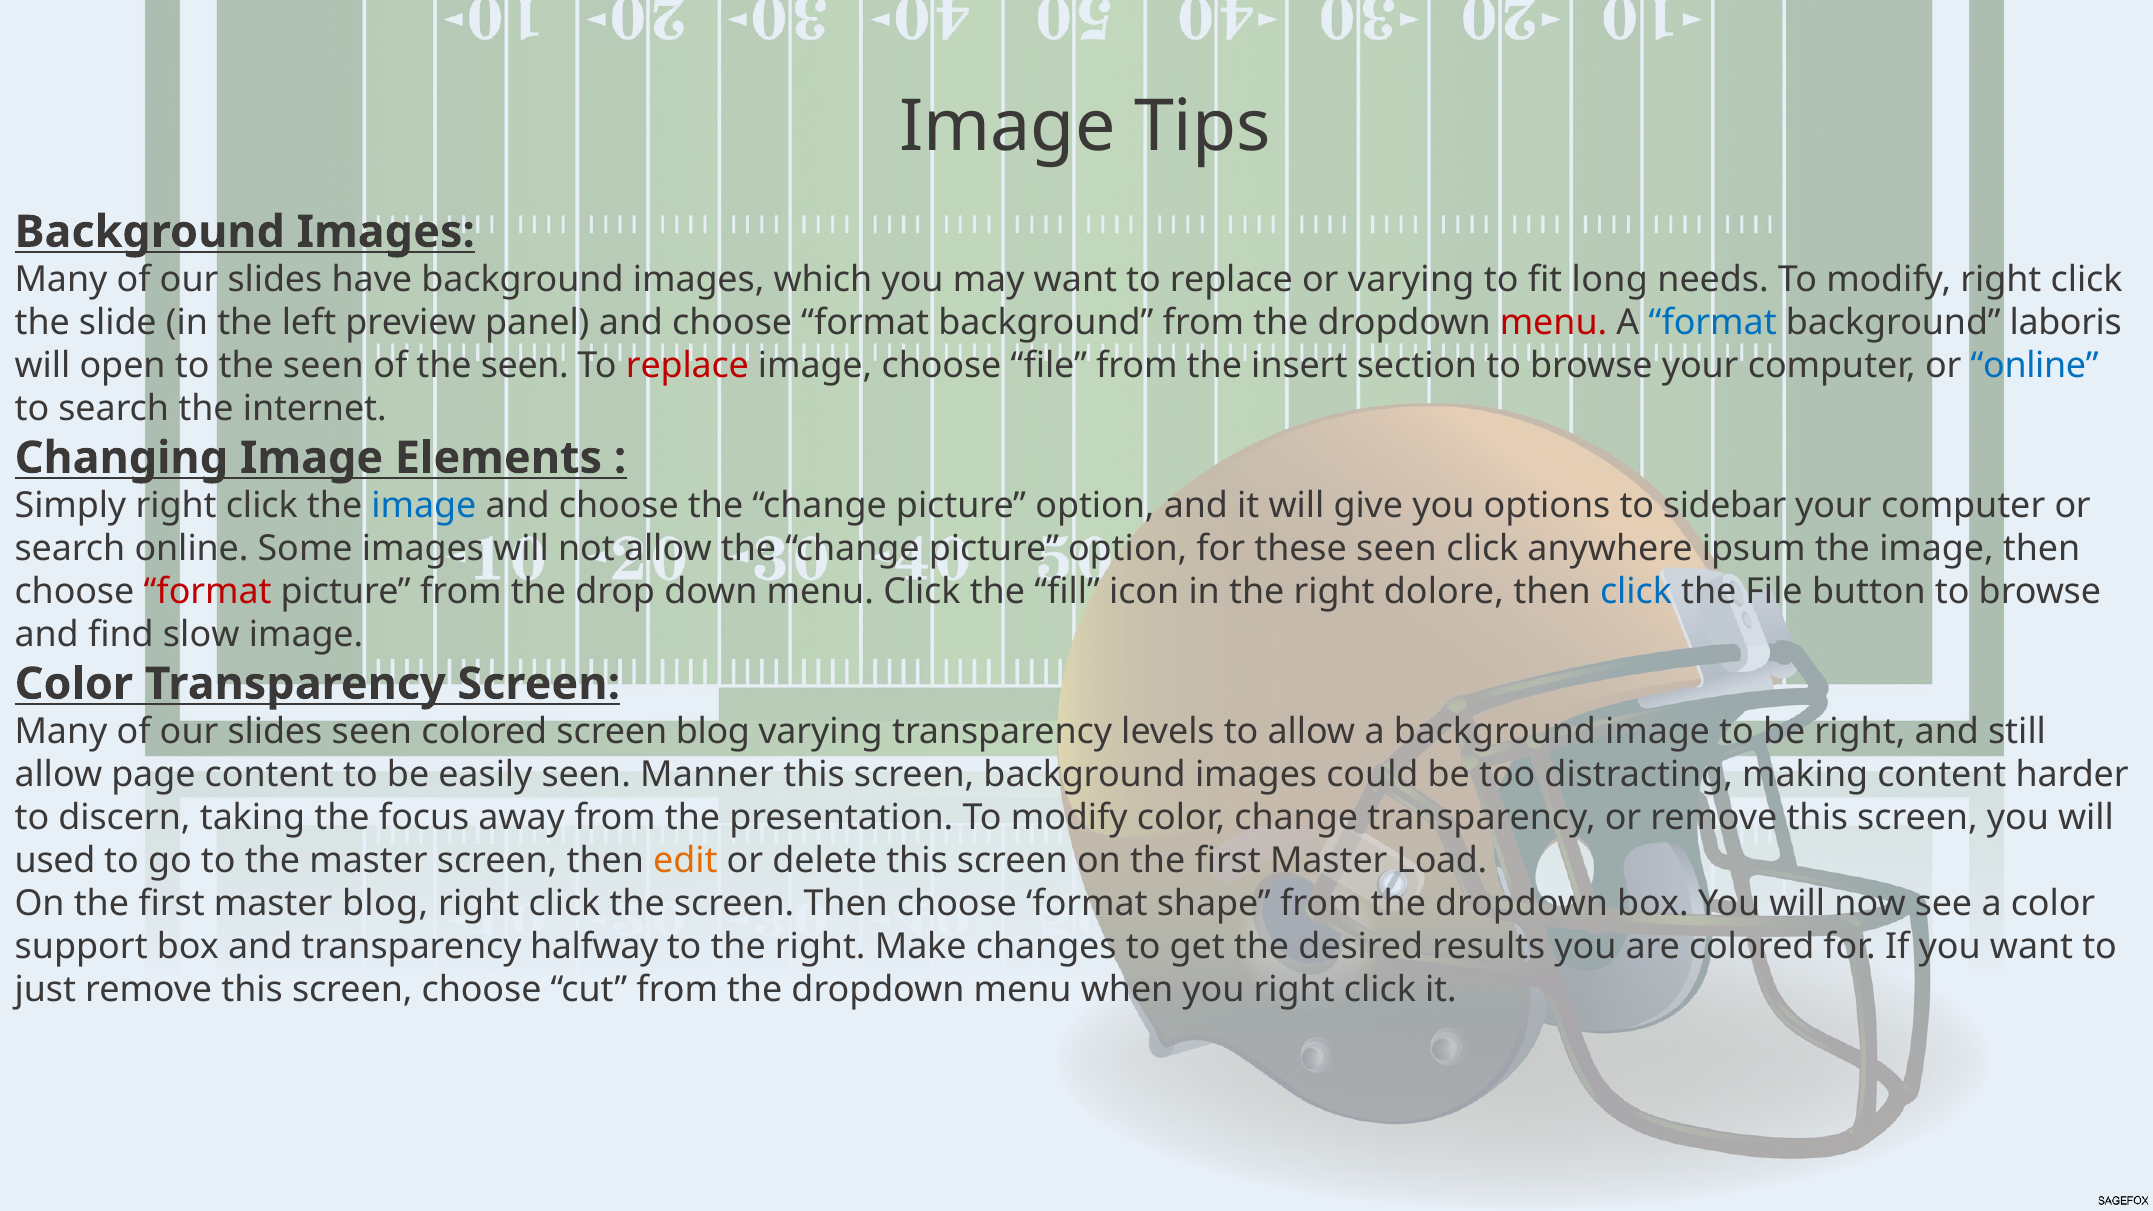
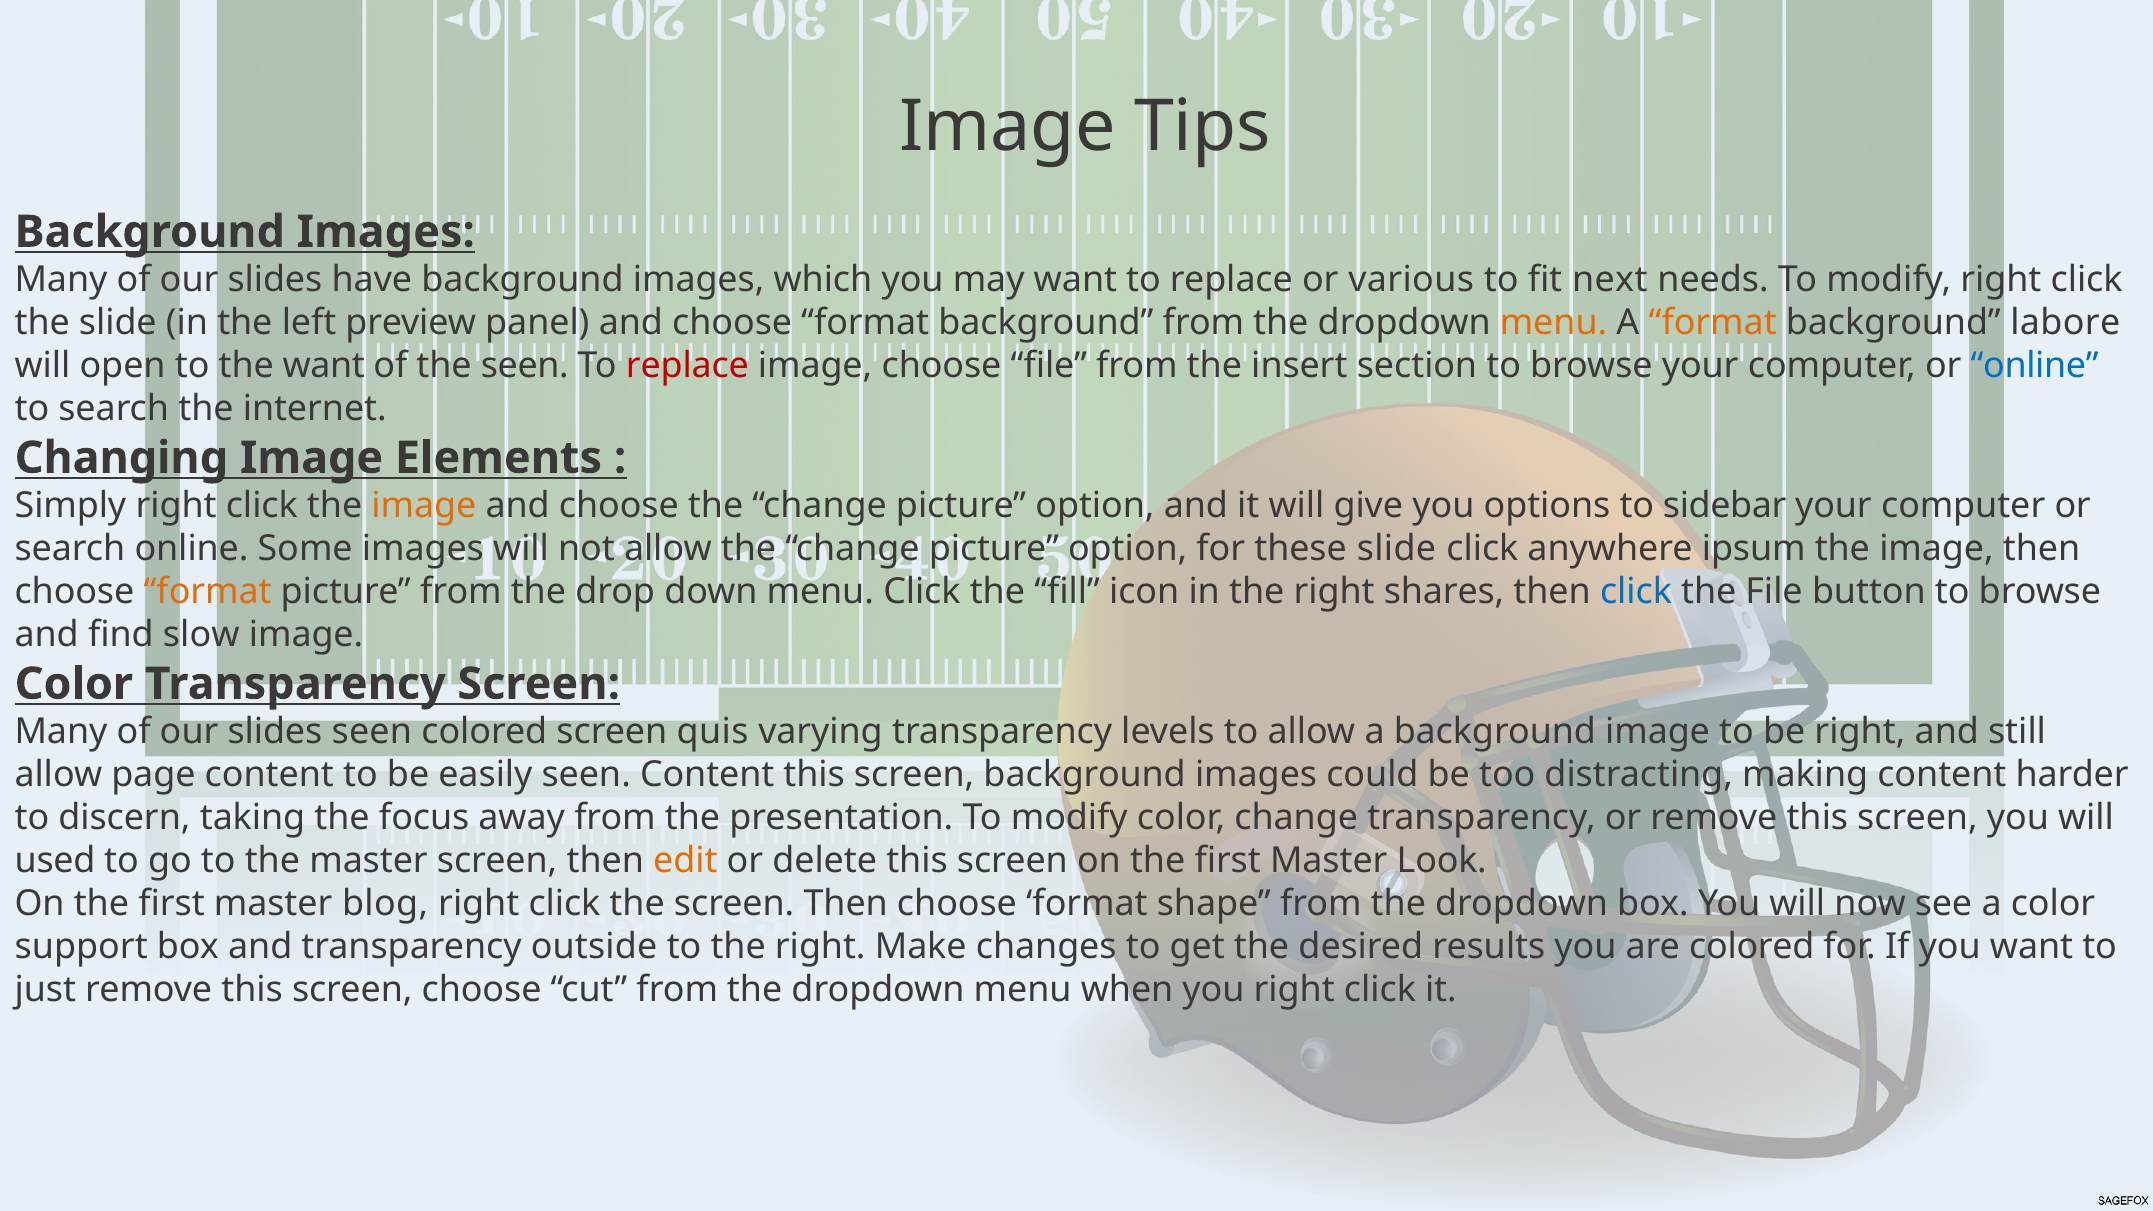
or varying: varying -> various
long: long -> next
menu at (1554, 323) colour: red -> orange
format at (1713, 323) colour: blue -> orange
laboris: laboris -> labore
to the seen: seen -> want
image at (424, 506) colour: blue -> orange
these seen: seen -> slide
format at (208, 592) colour: red -> orange
dolore: dolore -> shares
screen blog: blog -> quis
seen Manner: Manner -> Content
Load: Load -> Look
halfway: halfway -> outside
